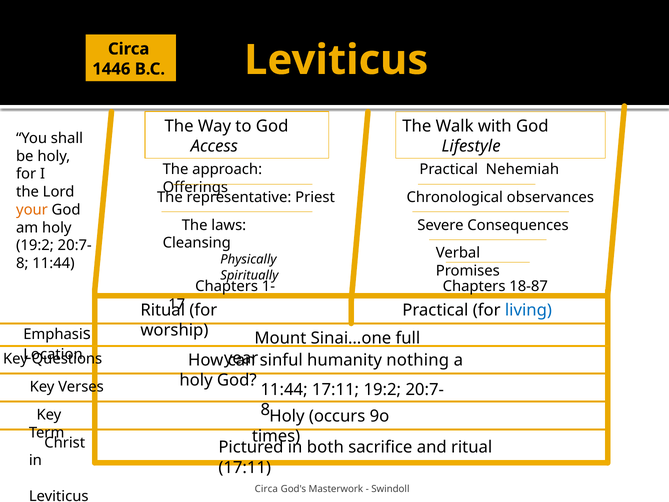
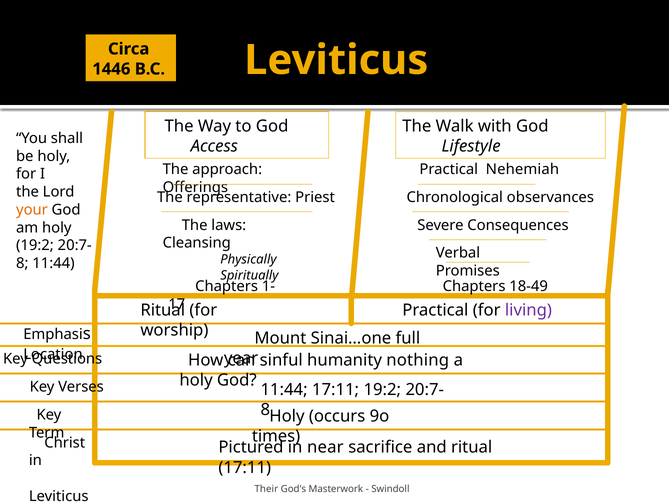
18-87: 18-87 -> 18-49
living colour: blue -> purple
both: both -> near
Circa at (266, 489): Circa -> Their
